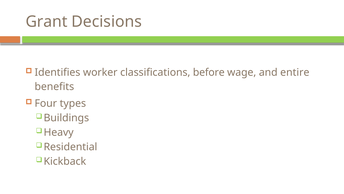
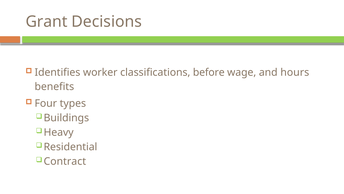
entire: entire -> hours
Kickback: Kickback -> Contract
